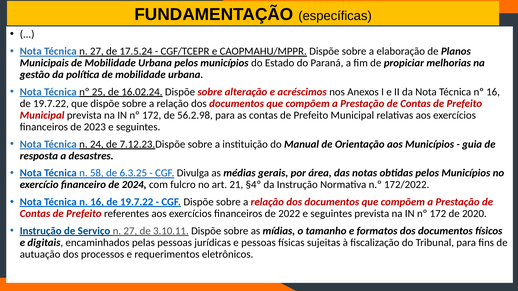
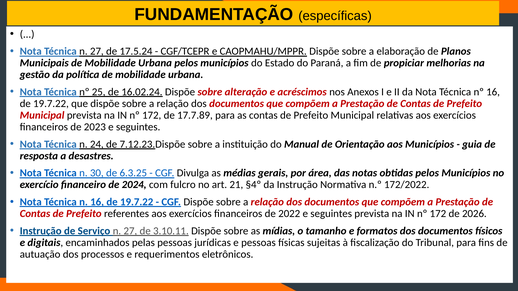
56.2.98: 56.2.98 -> 17.7.89
58: 58 -> 30
2020: 2020 -> 2026
